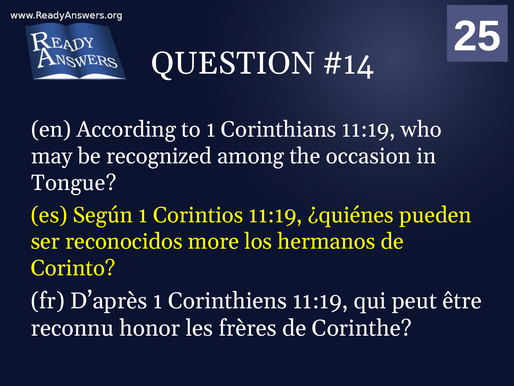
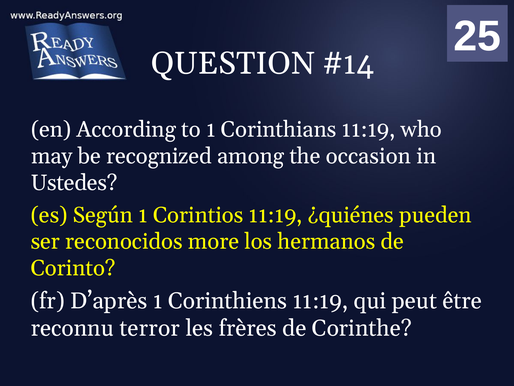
Tongue: Tongue -> Ustedes
honor: honor -> terror
